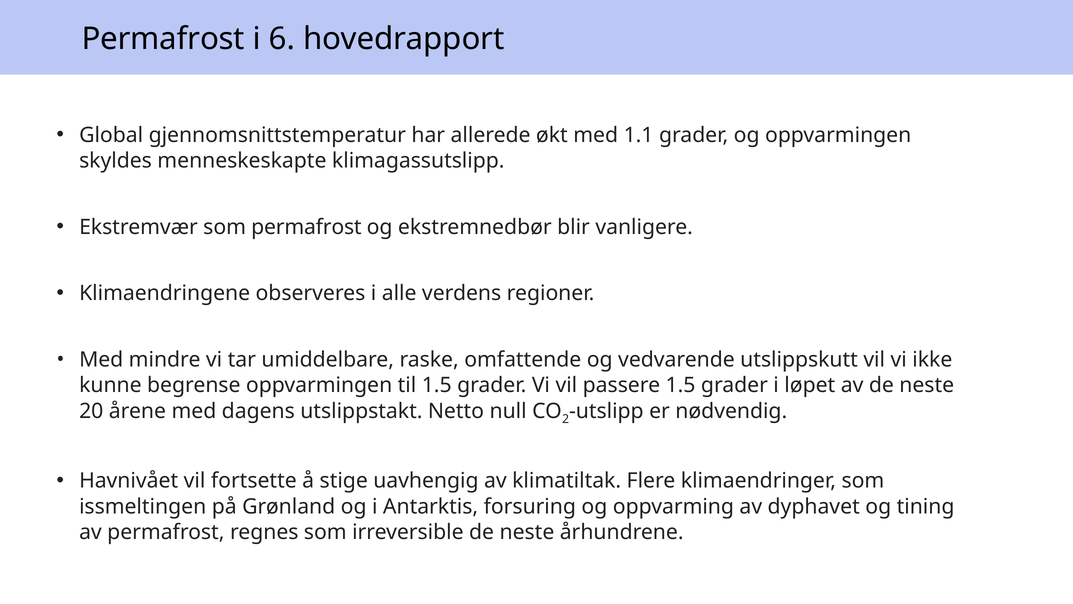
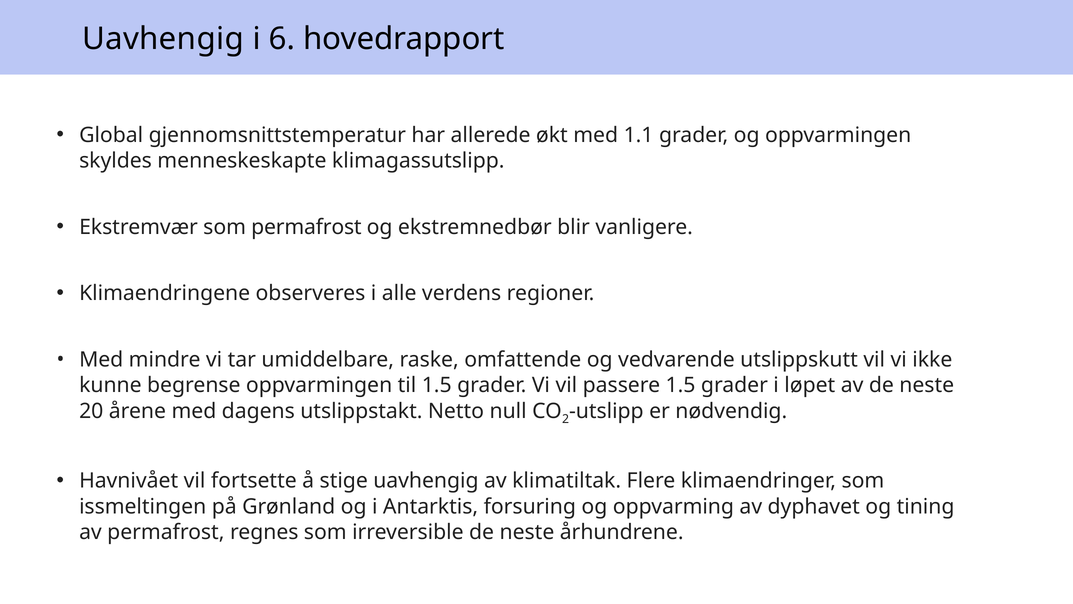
Permafrost at (163, 39): Permafrost -> Uavhengig
